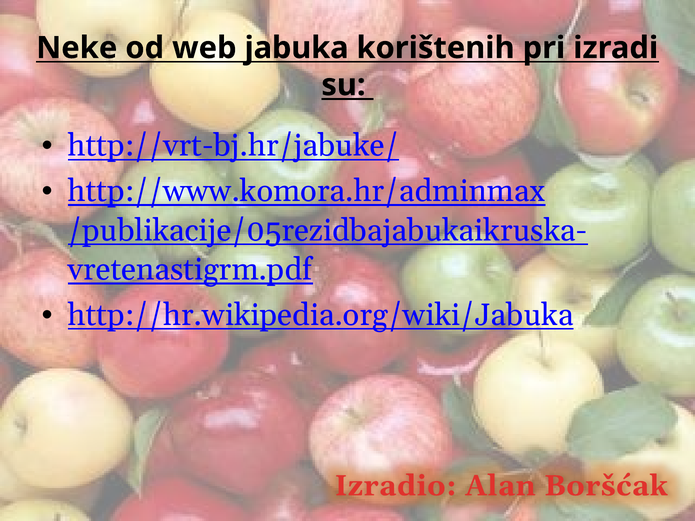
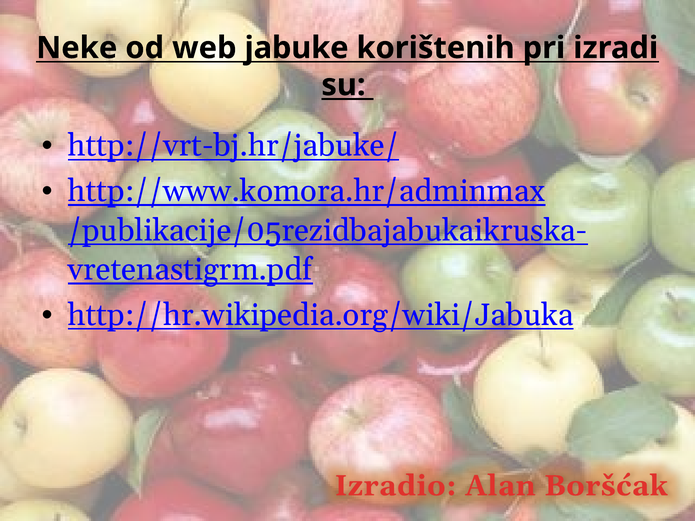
jabuka: jabuka -> jabuke
